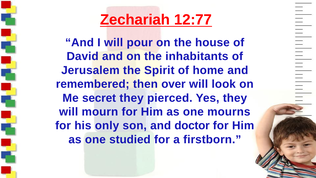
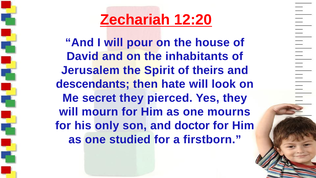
12:77: 12:77 -> 12:20
home: home -> theirs
remembered: remembered -> descendants
over: over -> hate
